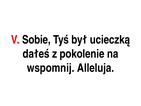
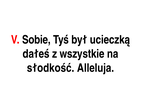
pokolenie: pokolenie -> wszystkie
wspomnij: wspomnij -> słodkość
